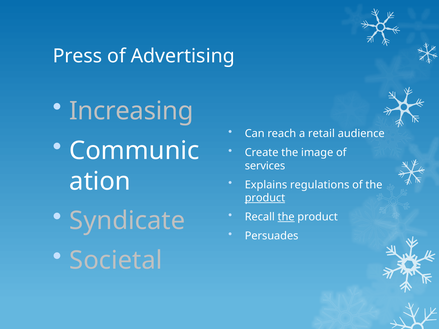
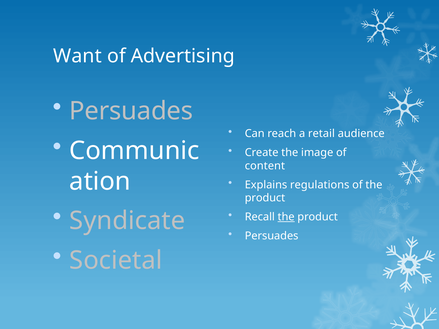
Press: Press -> Want
Increasing at (131, 111): Increasing -> Persuades
services: services -> content
product at (265, 198) underline: present -> none
